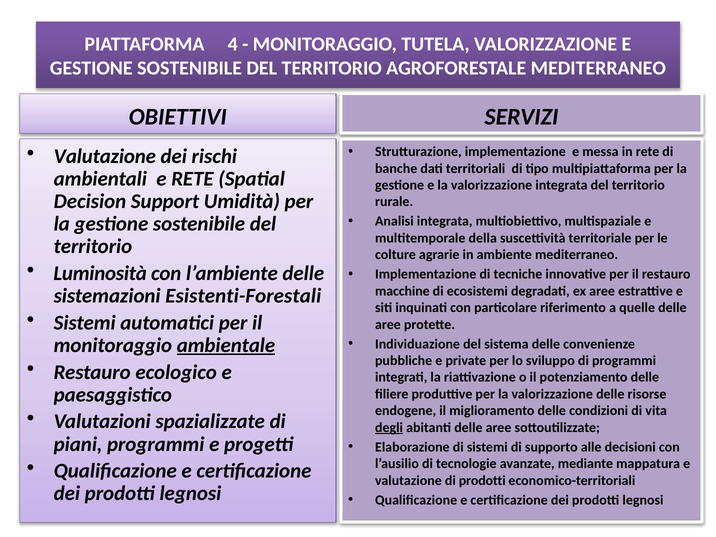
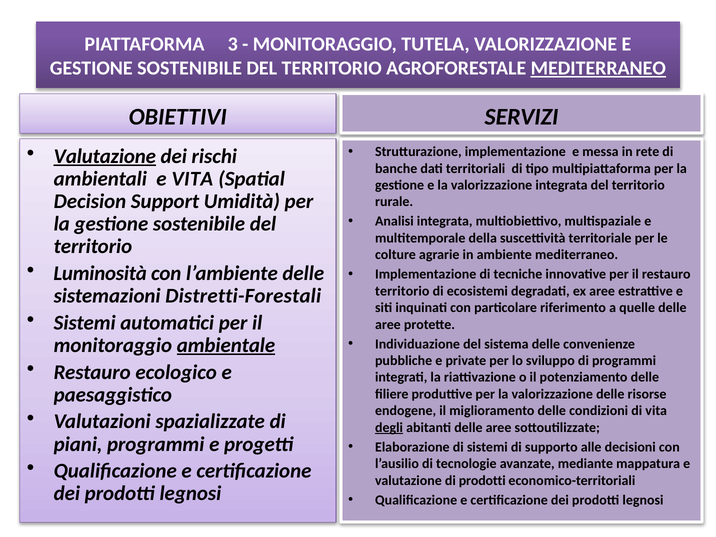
4: 4 -> 3
MEDITERRANEO at (598, 68) underline: none -> present
Valutazione at (105, 156) underline: none -> present
e RETE: RETE -> VITA
macchine at (402, 291): macchine -> territorio
Esistenti-Forestali: Esistenti-Forestali -> Distretti-Forestali
